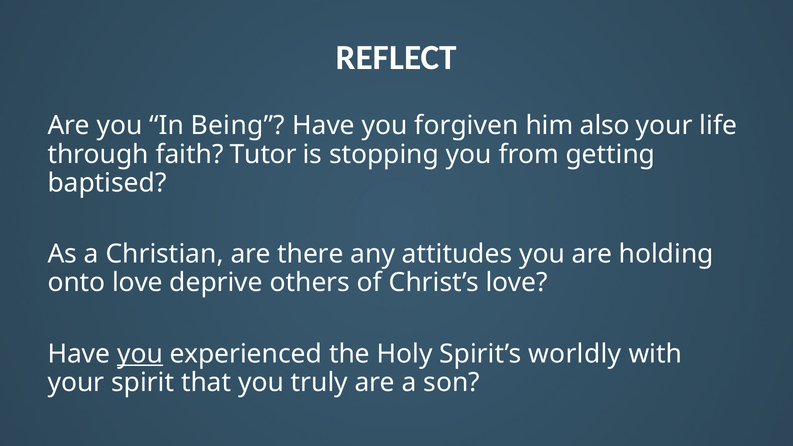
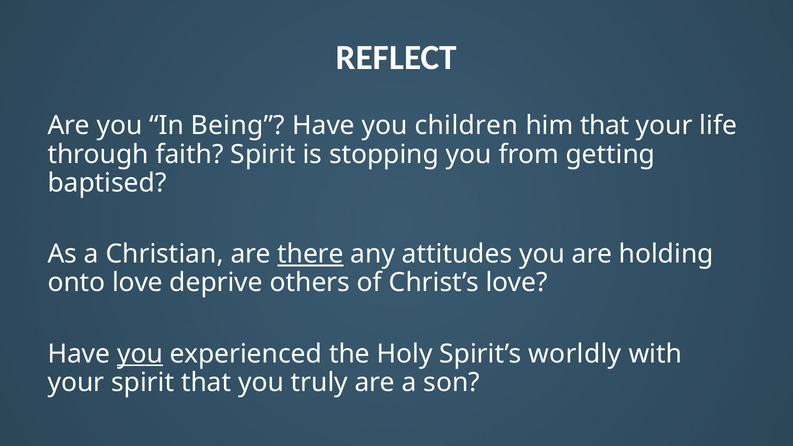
forgiven: forgiven -> children
him also: also -> that
faith Tutor: Tutor -> Spirit
there underline: none -> present
